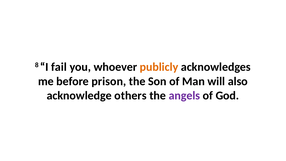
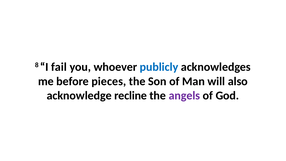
publicly colour: orange -> blue
prison: prison -> pieces
others: others -> recline
